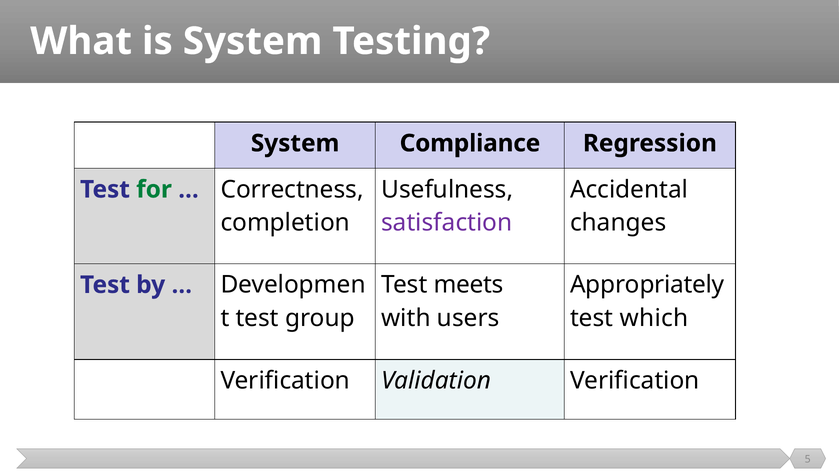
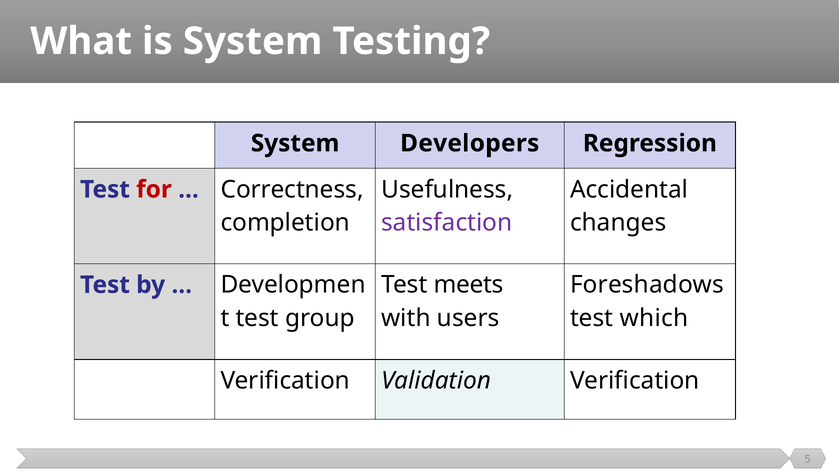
Compliance: Compliance -> Developers
for colour: green -> red
Appropriately: Appropriately -> Foreshadows
